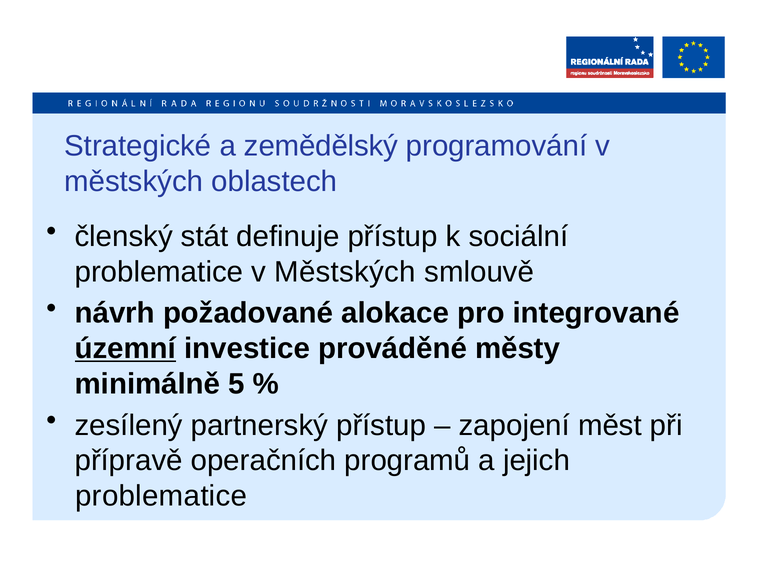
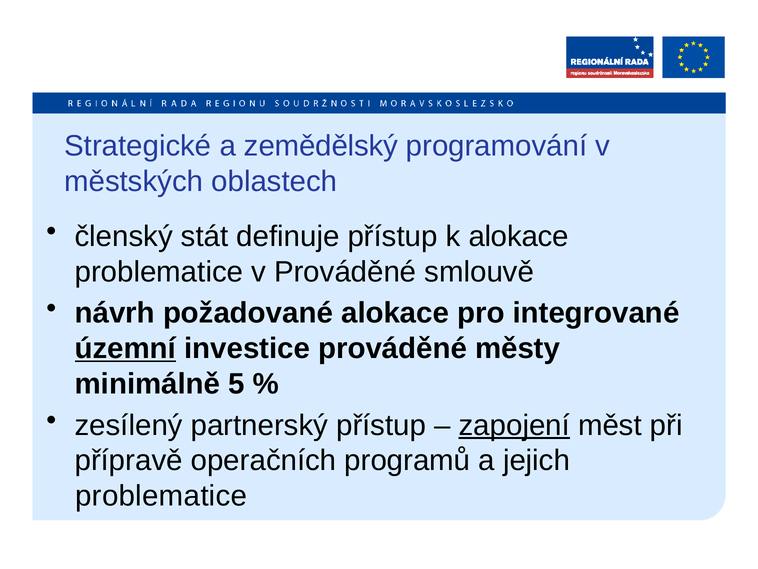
k sociální: sociální -> alokace
problematice v Městských: Městských -> Prováděné
zapojení underline: none -> present
